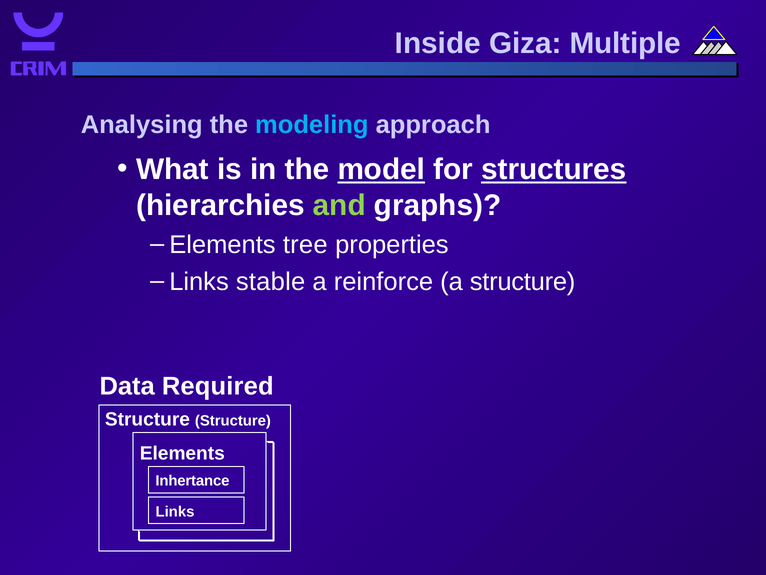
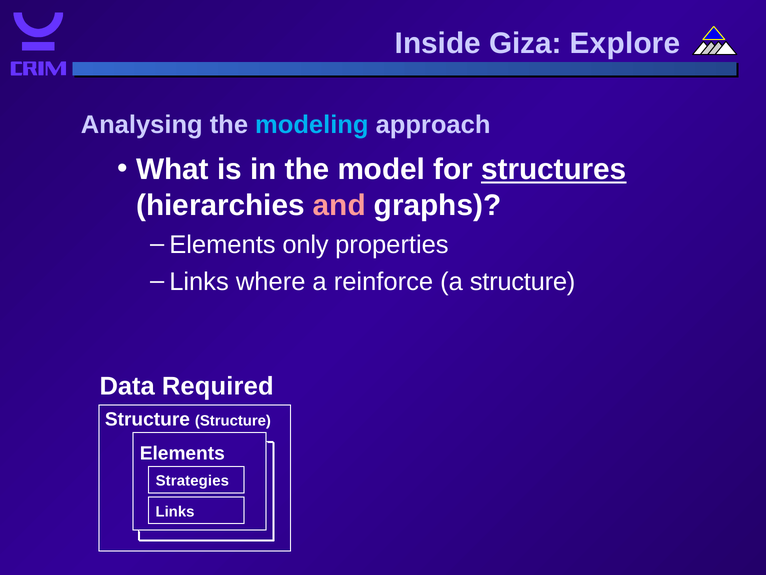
Multiple: Multiple -> Explore
model underline: present -> none
and colour: light green -> pink
tree: tree -> only
stable: stable -> where
Inhertance: Inhertance -> Strategies
